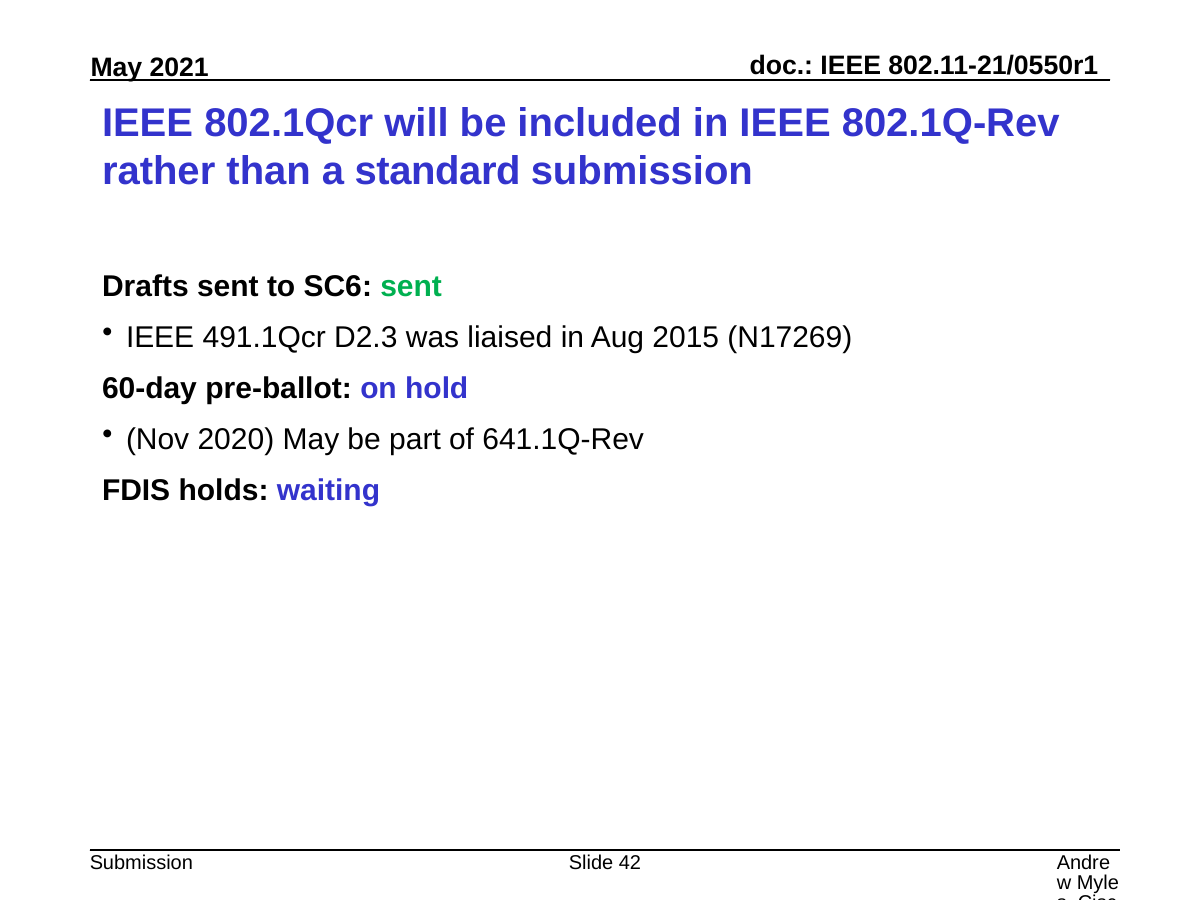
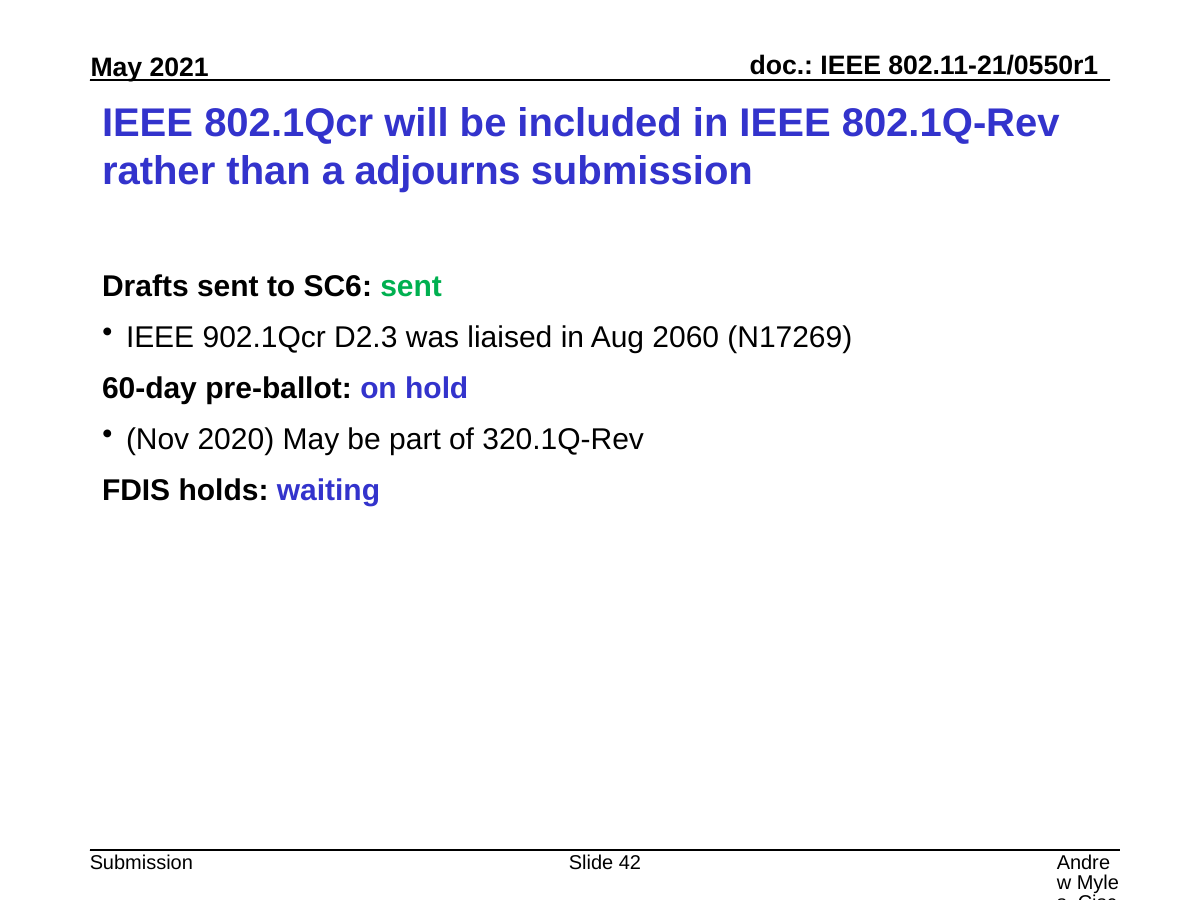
standard: standard -> adjourns
491.1Qcr: 491.1Qcr -> 902.1Qcr
2015: 2015 -> 2060
641.1Q-Rev: 641.1Q-Rev -> 320.1Q-Rev
